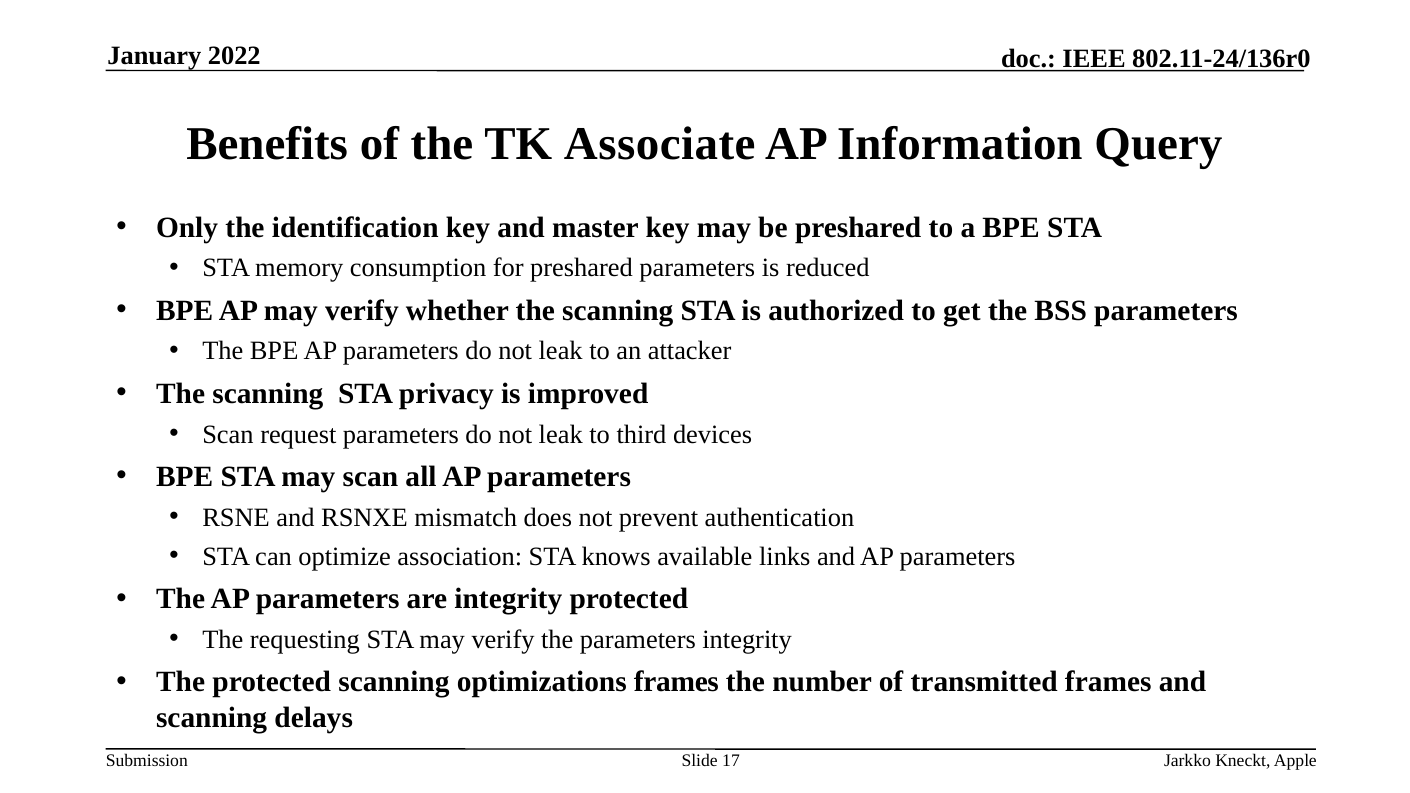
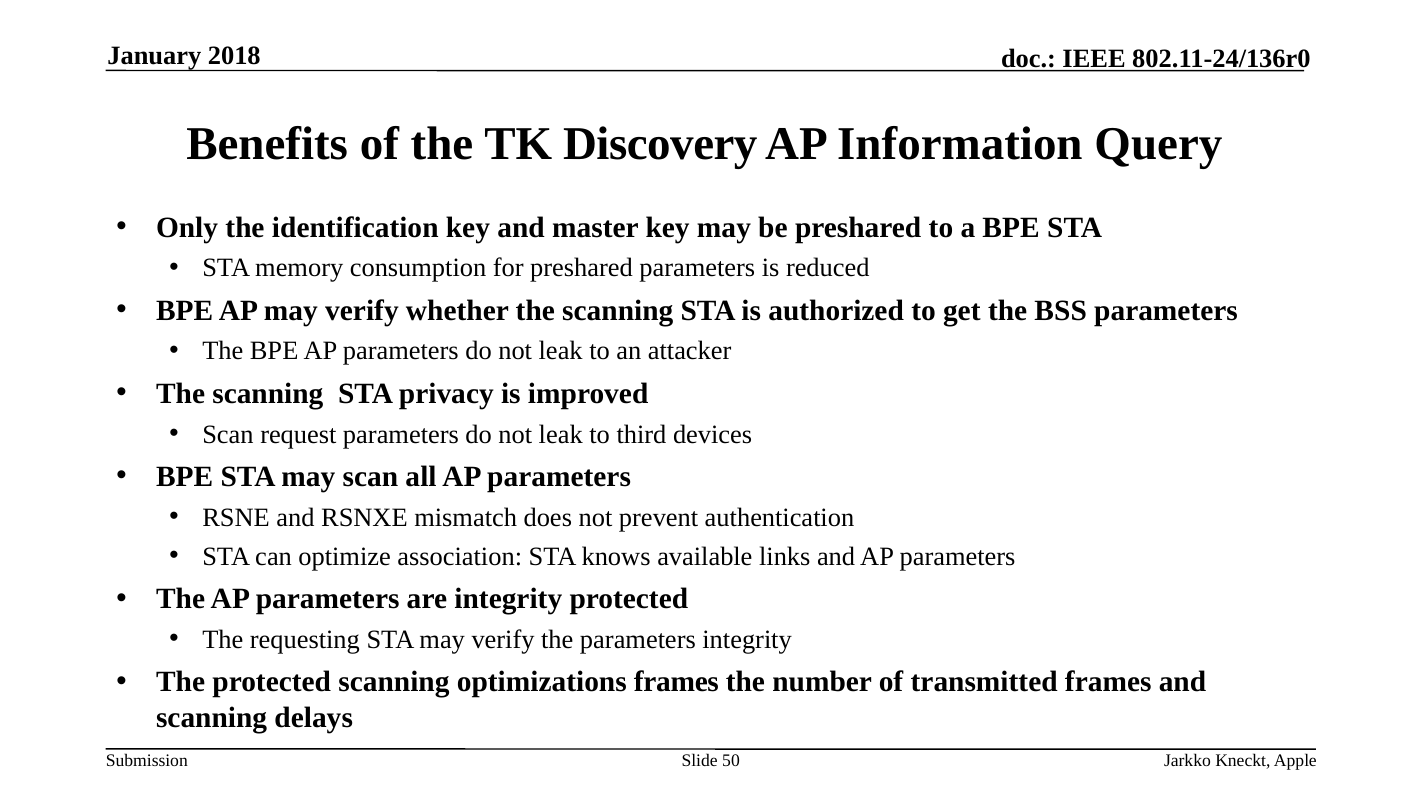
2022: 2022 -> 2018
Associate: Associate -> Discovery
17: 17 -> 50
